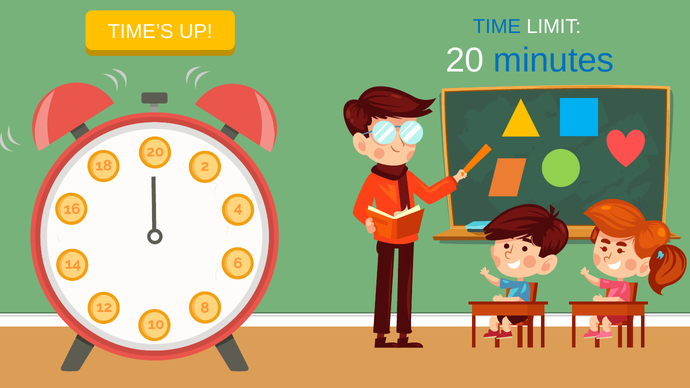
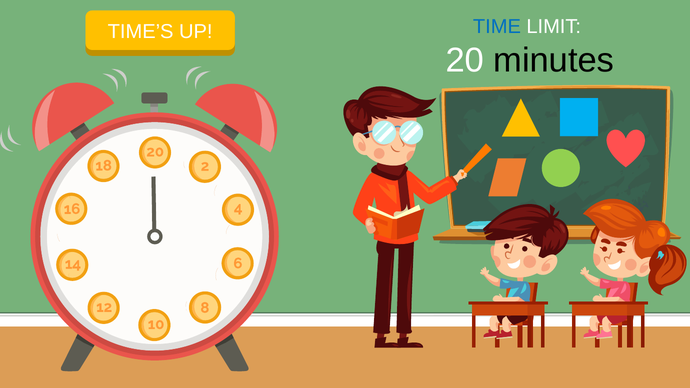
minutes colour: blue -> black
